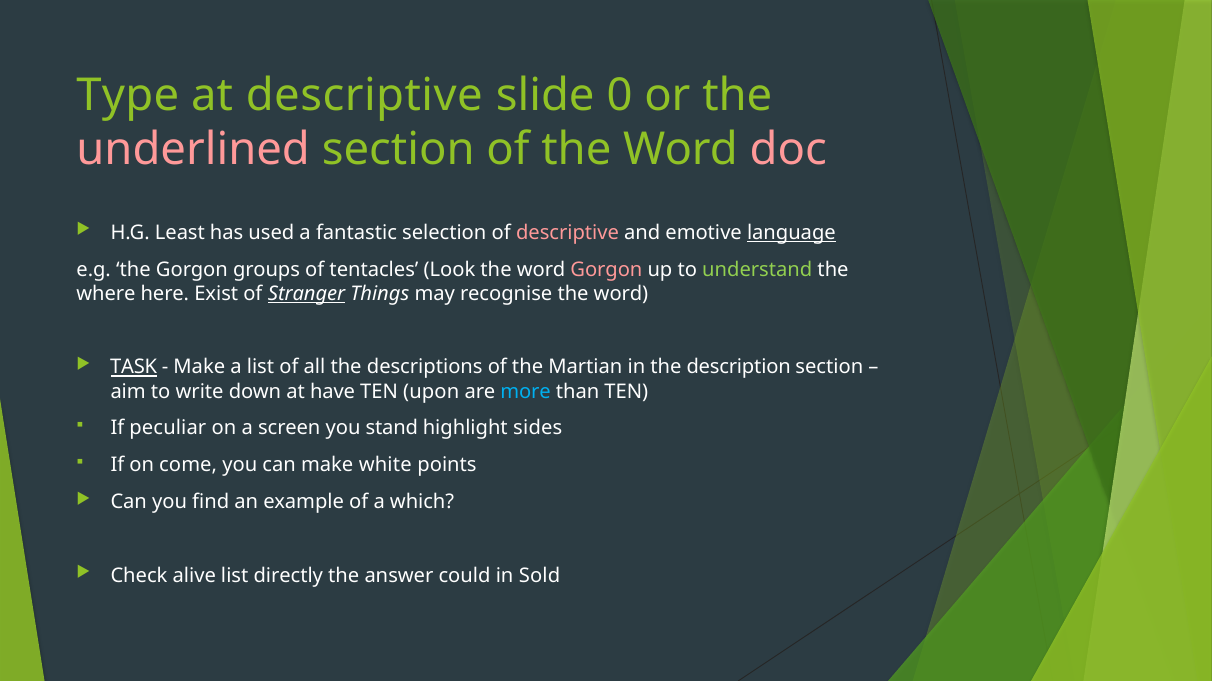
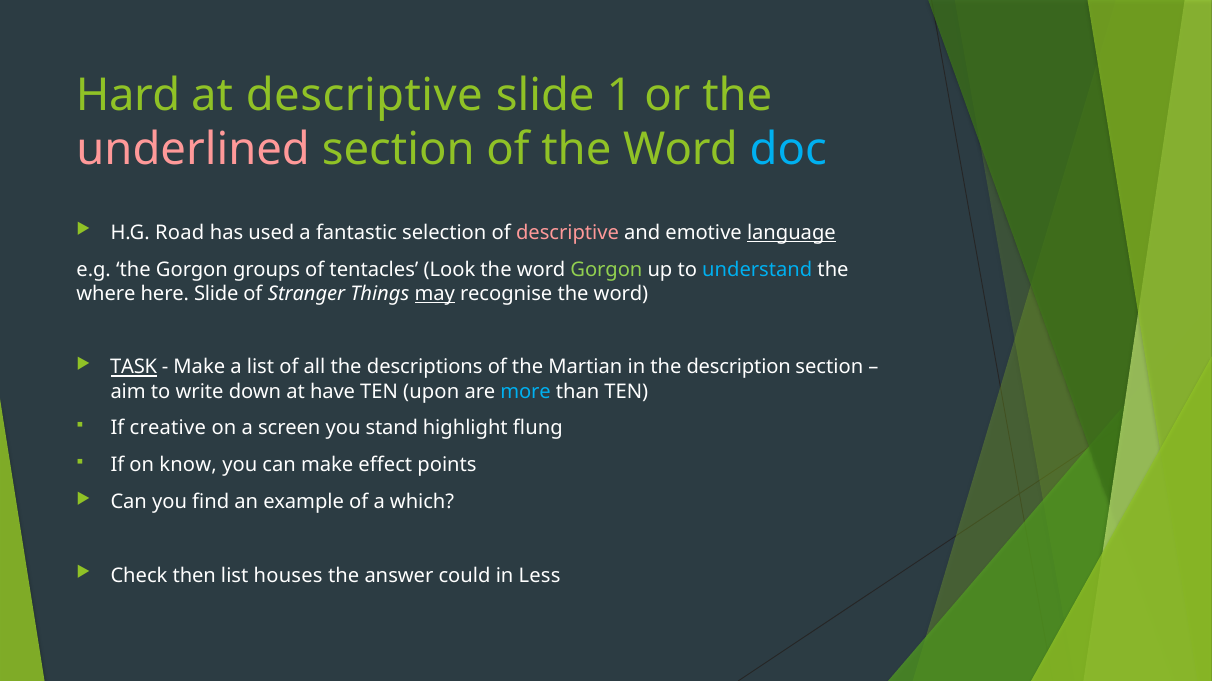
Type: Type -> Hard
0: 0 -> 1
doc colour: pink -> light blue
Least: Least -> Road
Gorgon at (606, 270) colour: pink -> light green
understand colour: light green -> light blue
here Exist: Exist -> Slide
Stranger underline: present -> none
may underline: none -> present
peculiar: peculiar -> creative
sides: sides -> flung
come: come -> know
white: white -> effect
alive: alive -> then
directly: directly -> houses
Sold: Sold -> Less
